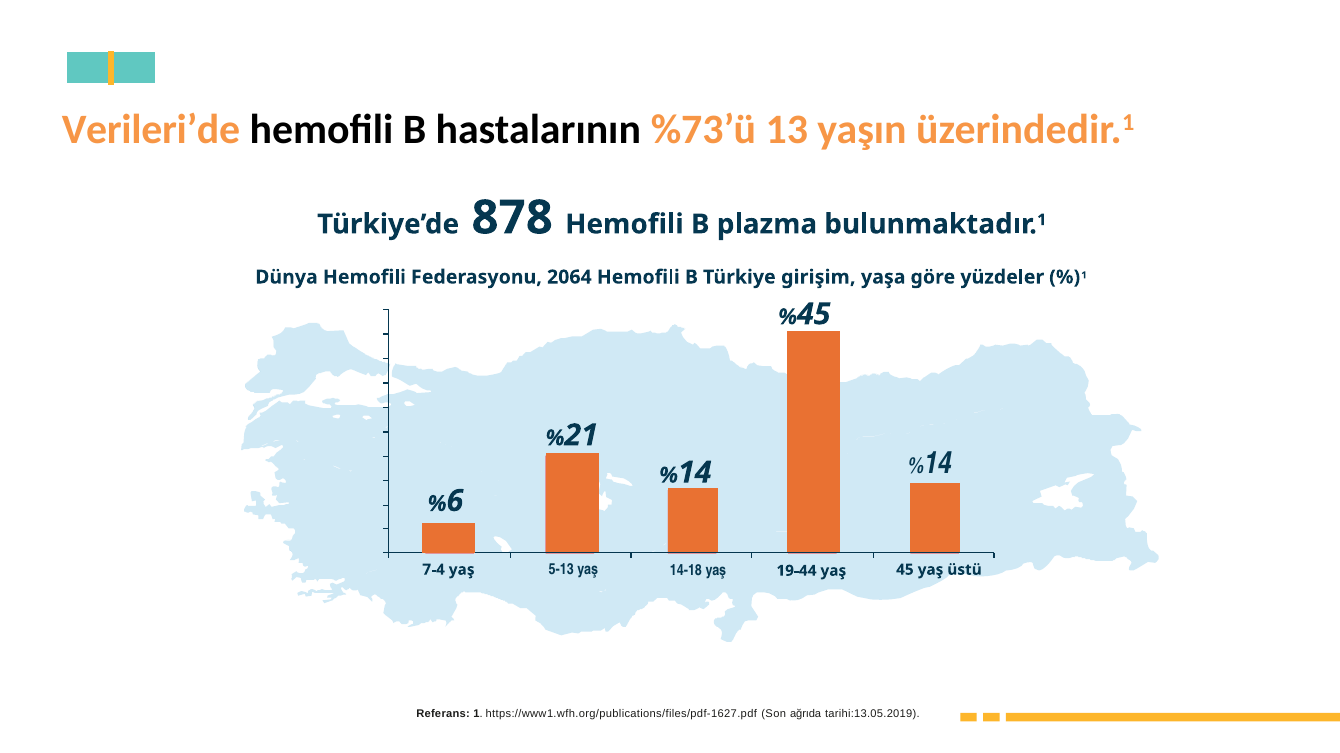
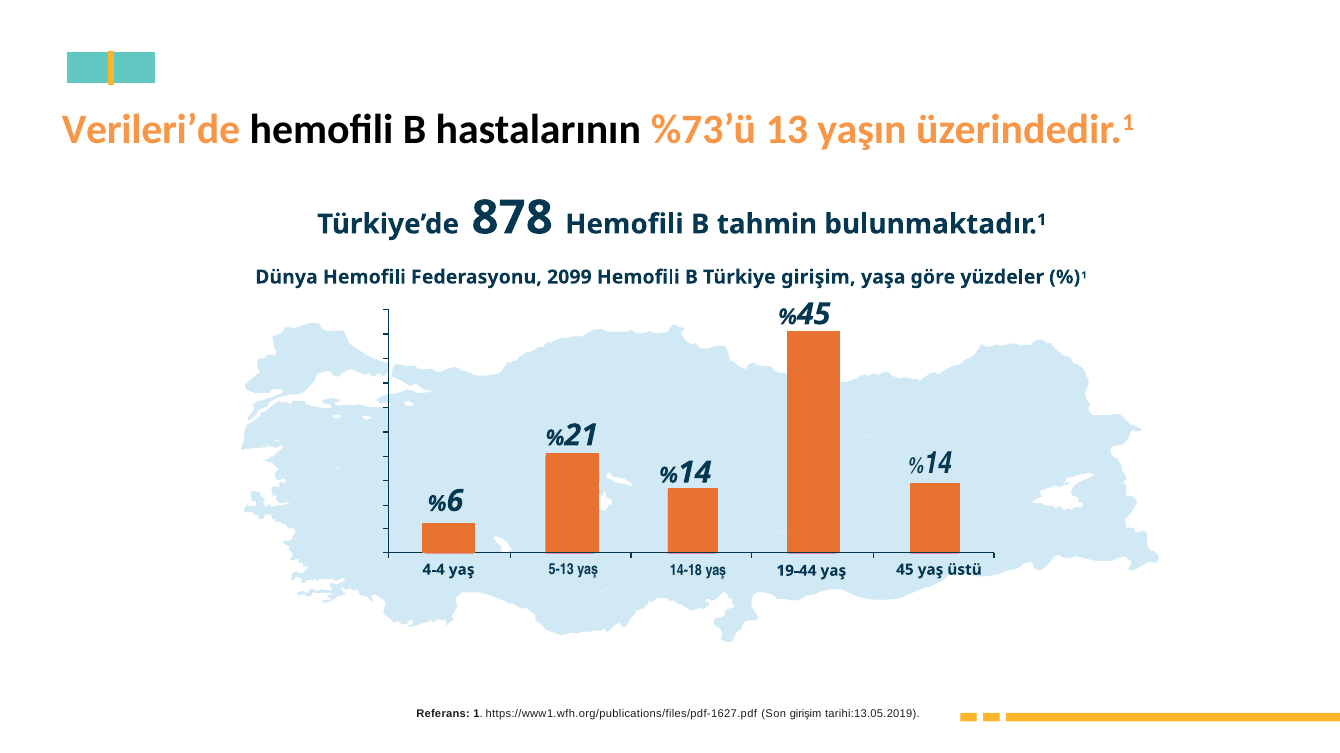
plazma: plazma -> tahmin
2064: 2064 -> 2099
7-4: 7-4 -> 4-4
Son ağrıda: ağrıda -> girişim
